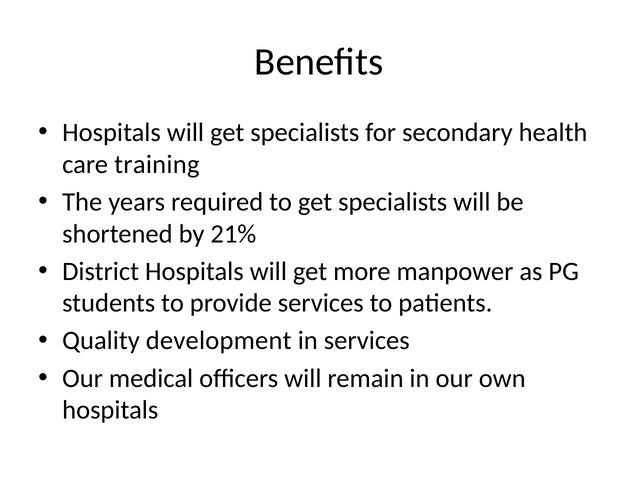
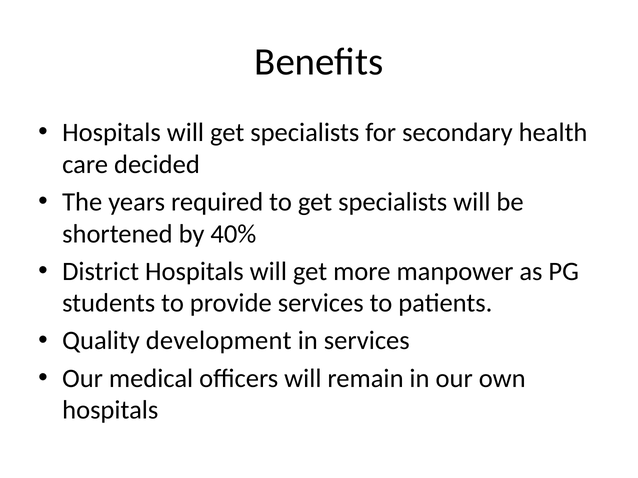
training: training -> decided
21%: 21% -> 40%
